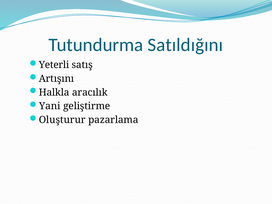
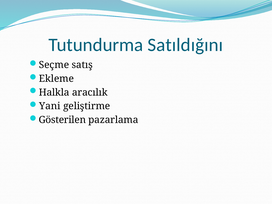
Yeterli: Yeterli -> Seçme
Artışını: Artışını -> Ekleme
Oluşturur: Oluşturur -> Gösterilen
